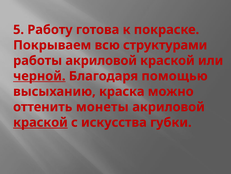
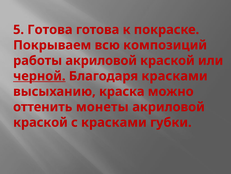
5 Работу: Работу -> Готова
структурами: структурами -> композиций
Благодаря помощью: помощью -> красками
краской at (40, 122) underline: present -> none
с искусства: искусства -> красками
